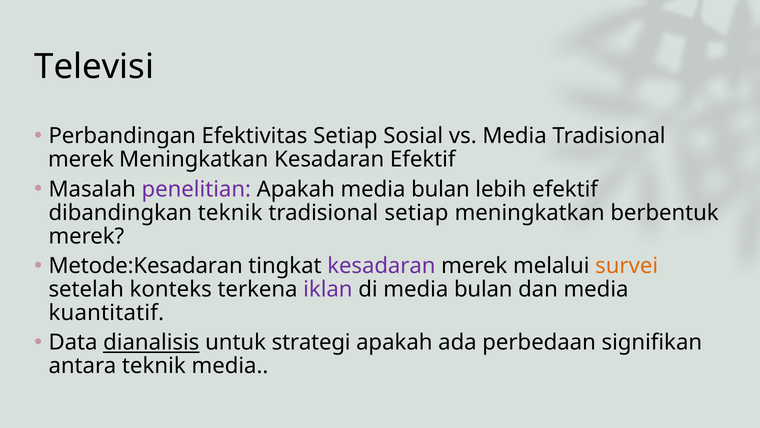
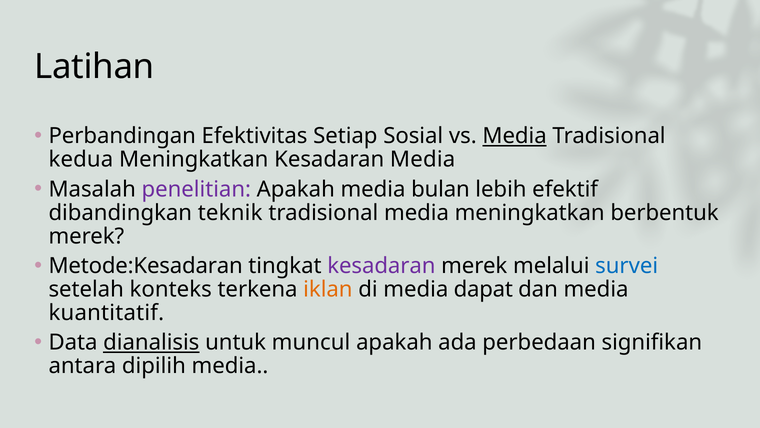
Televisi: Televisi -> Latihan
Media at (515, 136) underline: none -> present
merek at (81, 159): merek -> kedua
Kesadaran Efektif: Efektif -> Media
tradisional setiap: setiap -> media
survei colour: orange -> blue
iklan colour: purple -> orange
di media bulan: bulan -> dapat
strategi: strategi -> muncul
antara teknik: teknik -> dipilih
